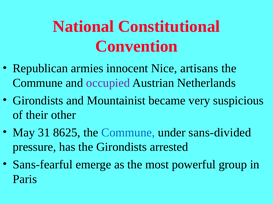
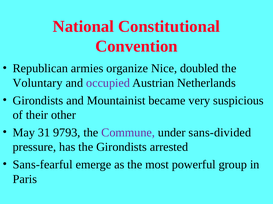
innocent: innocent -> organize
artisans: artisans -> doubled
Commune at (38, 83): Commune -> Voluntary
8625: 8625 -> 9793
Commune at (128, 133) colour: blue -> purple
